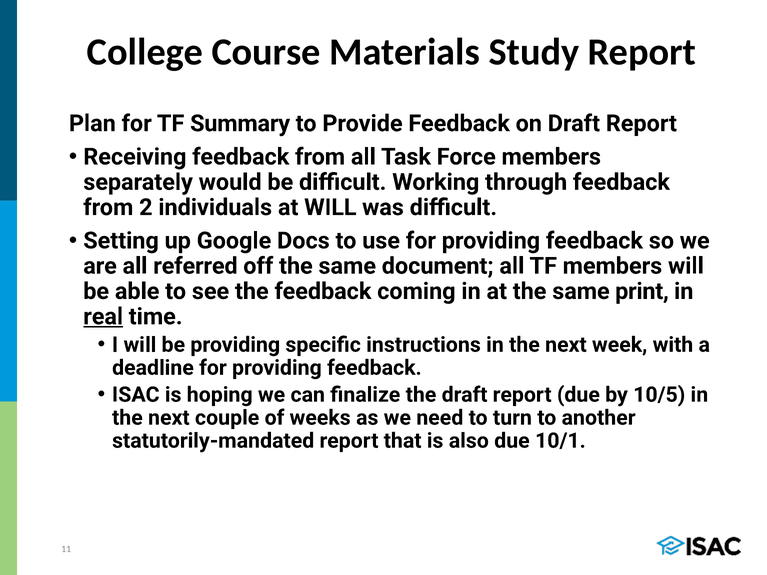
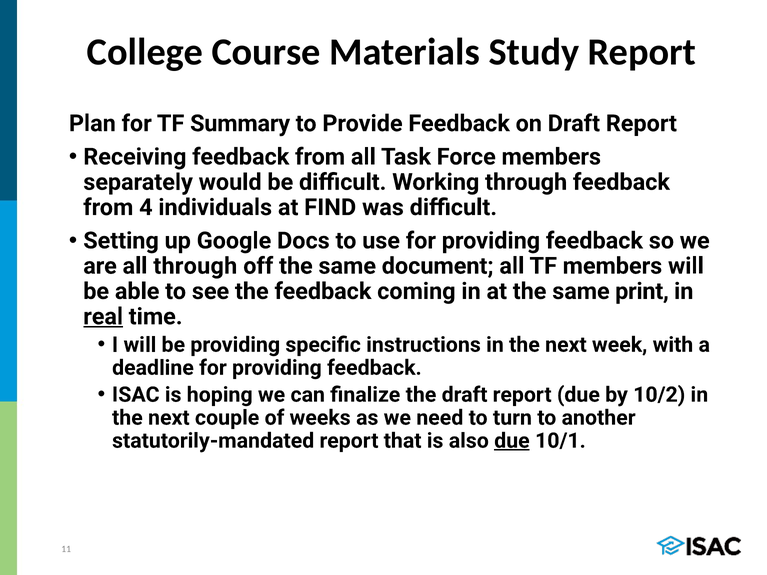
2: 2 -> 4
at WILL: WILL -> FIND
all referred: referred -> through
10/5: 10/5 -> 10/2
due at (512, 441) underline: none -> present
